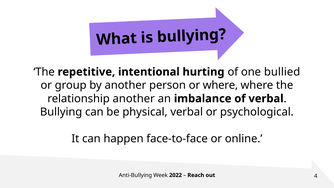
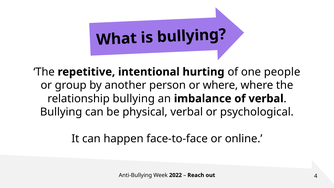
bullied: bullied -> people
relationship another: another -> bullying
